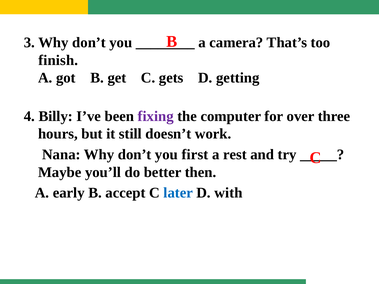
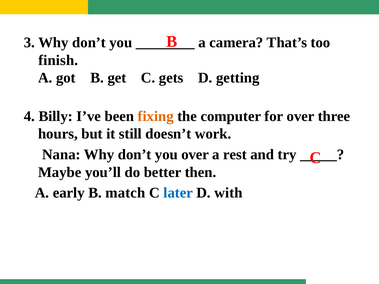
fixing colour: purple -> orange
you first: first -> over
accept: accept -> match
